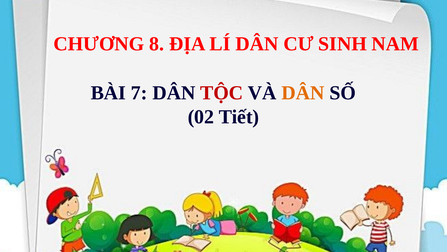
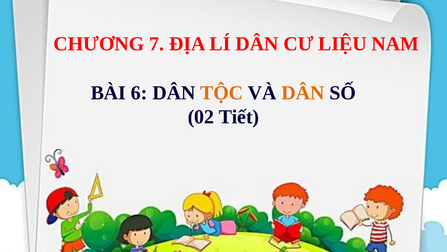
8: 8 -> 7
SINH: SINH -> LIỆU
7: 7 -> 6
TỘC colour: red -> orange
